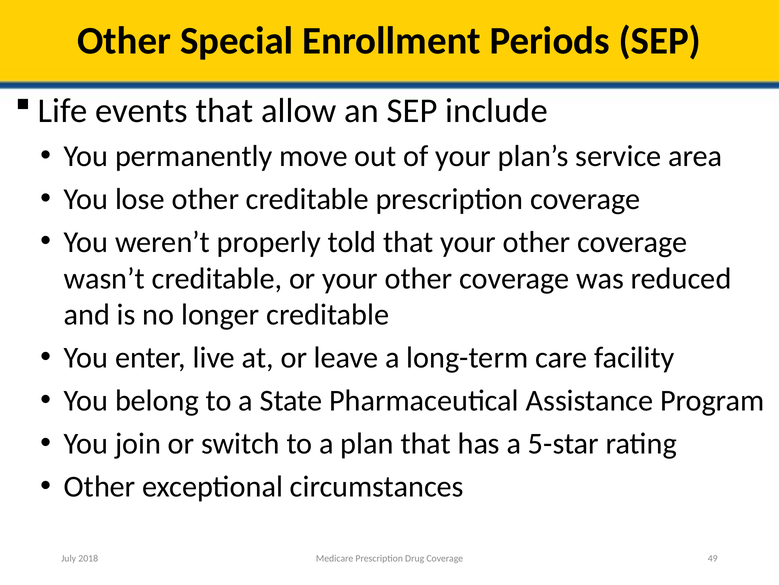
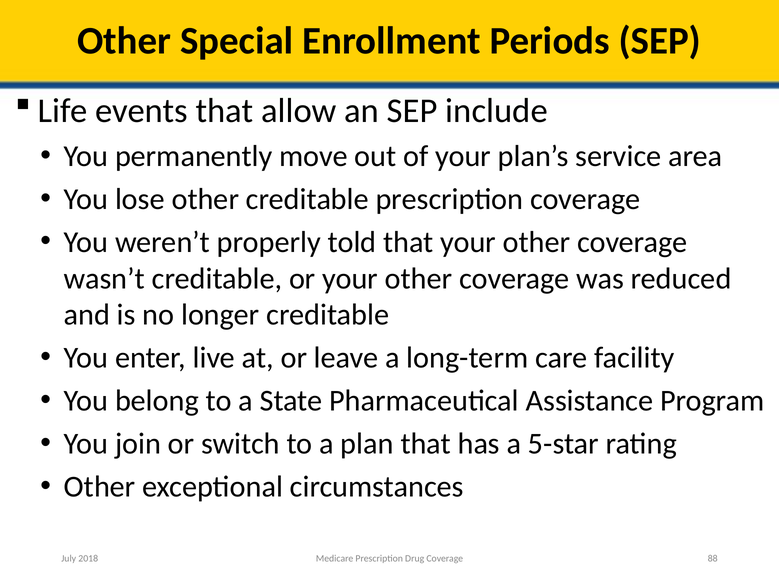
49: 49 -> 88
